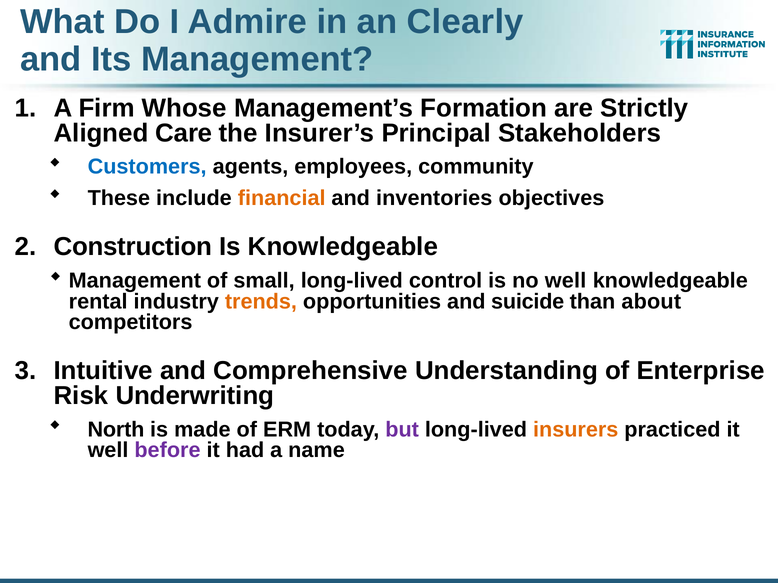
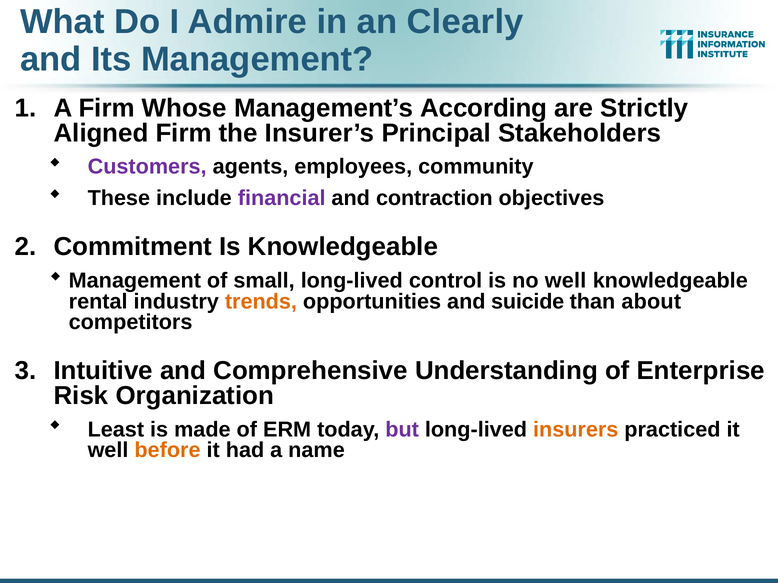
Formation: Formation -> According
Aligned Care: Care -> Firm
Customers colour: blue -> purple
financial colour: orange -> purple
inventories: inventories -> contraction
Construction: Construction -> Commitment
Underwriting: Underwriting -> Organization
North: North -> Least
before colour: purple -> orange
